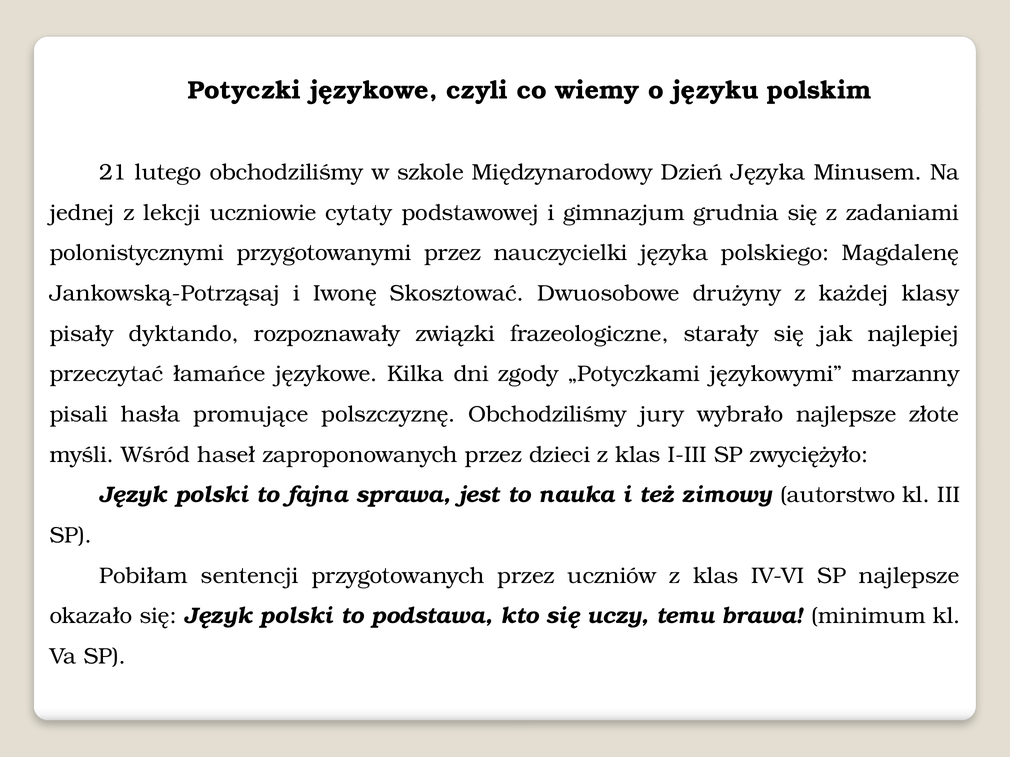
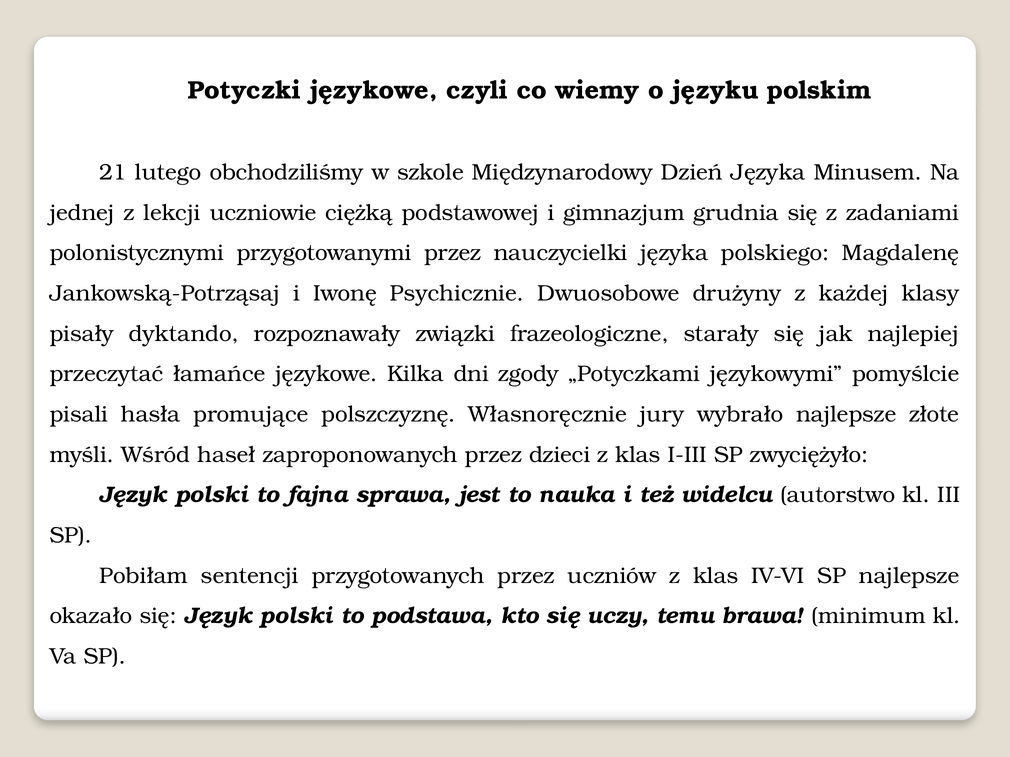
cytaty: cytaty -> ciężką
Skosztować: Skosztować -> Psychicznie
marzanny: marzanny -> pomyślcie
polszczyznę Obchodziliśmy: Obchodziliśmy -> Własnoręcznie
zimowy: zimowy -> widelcu
